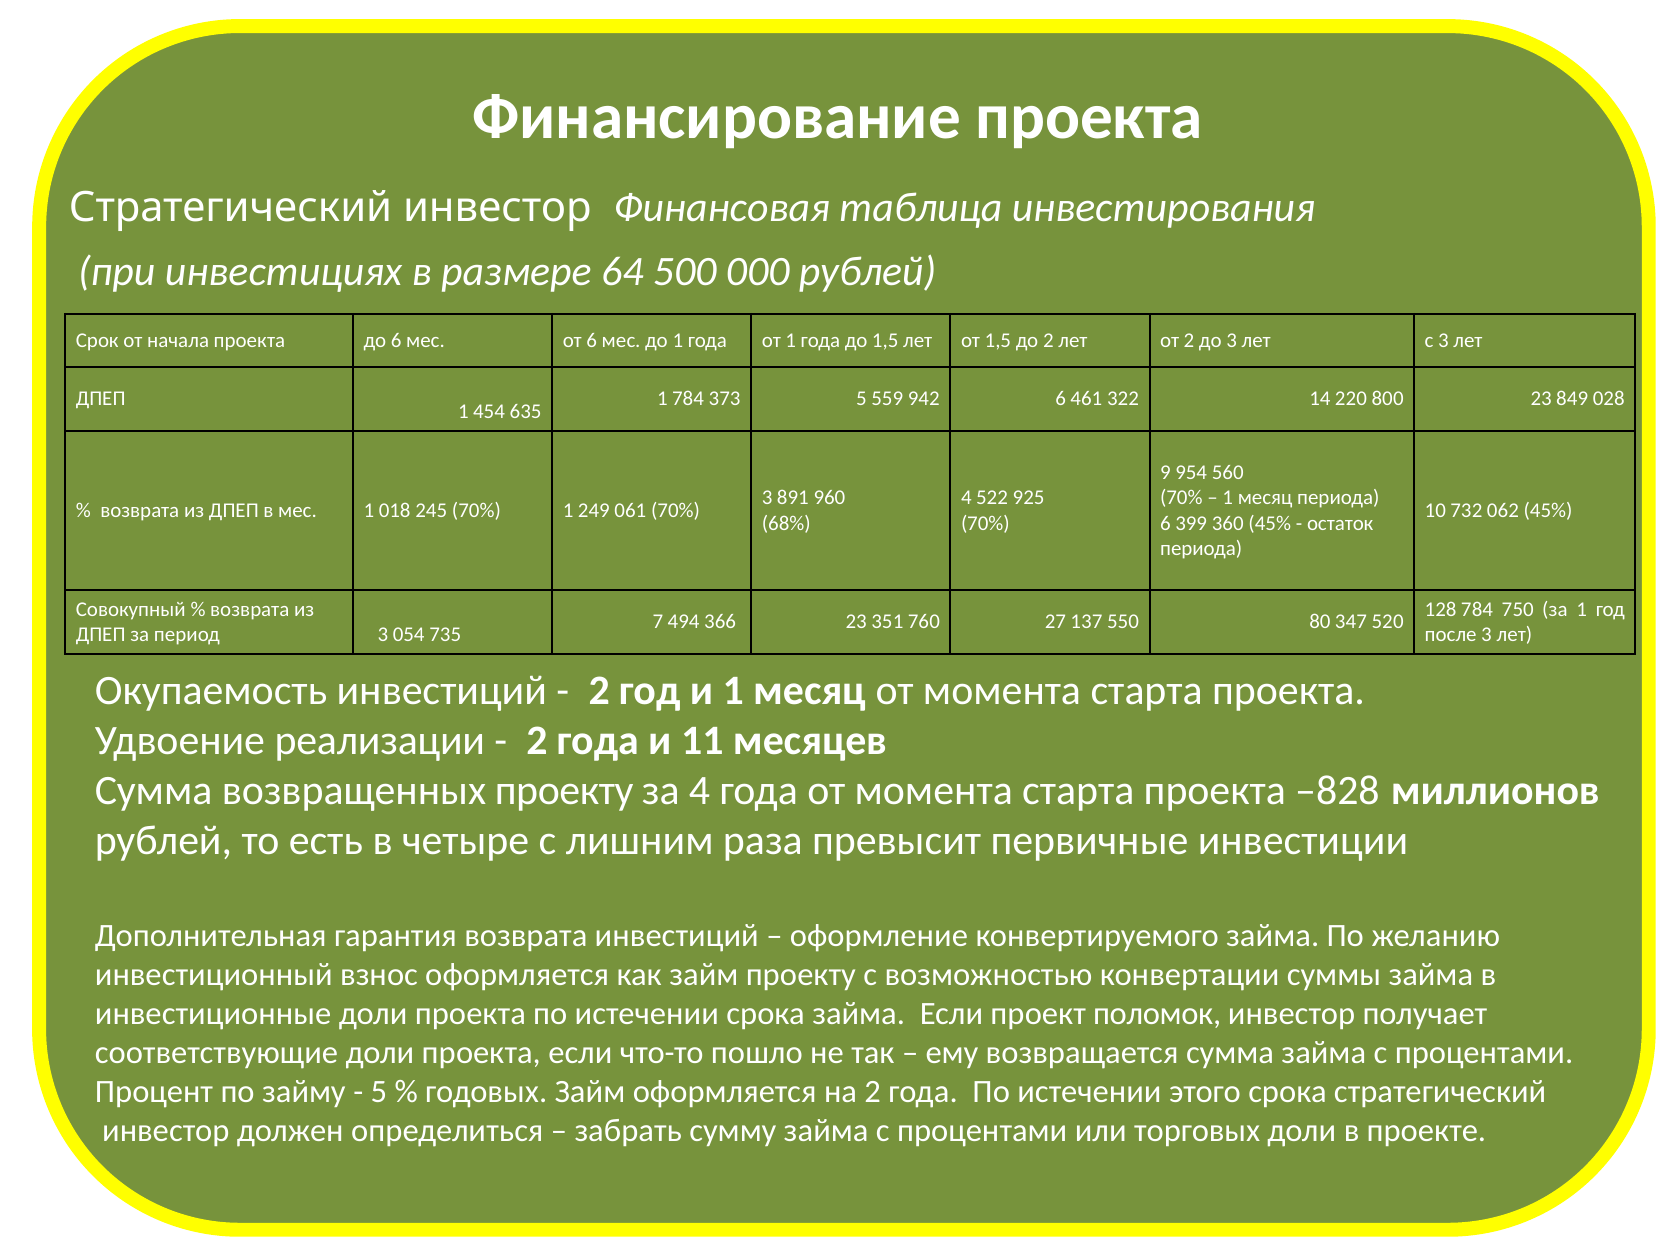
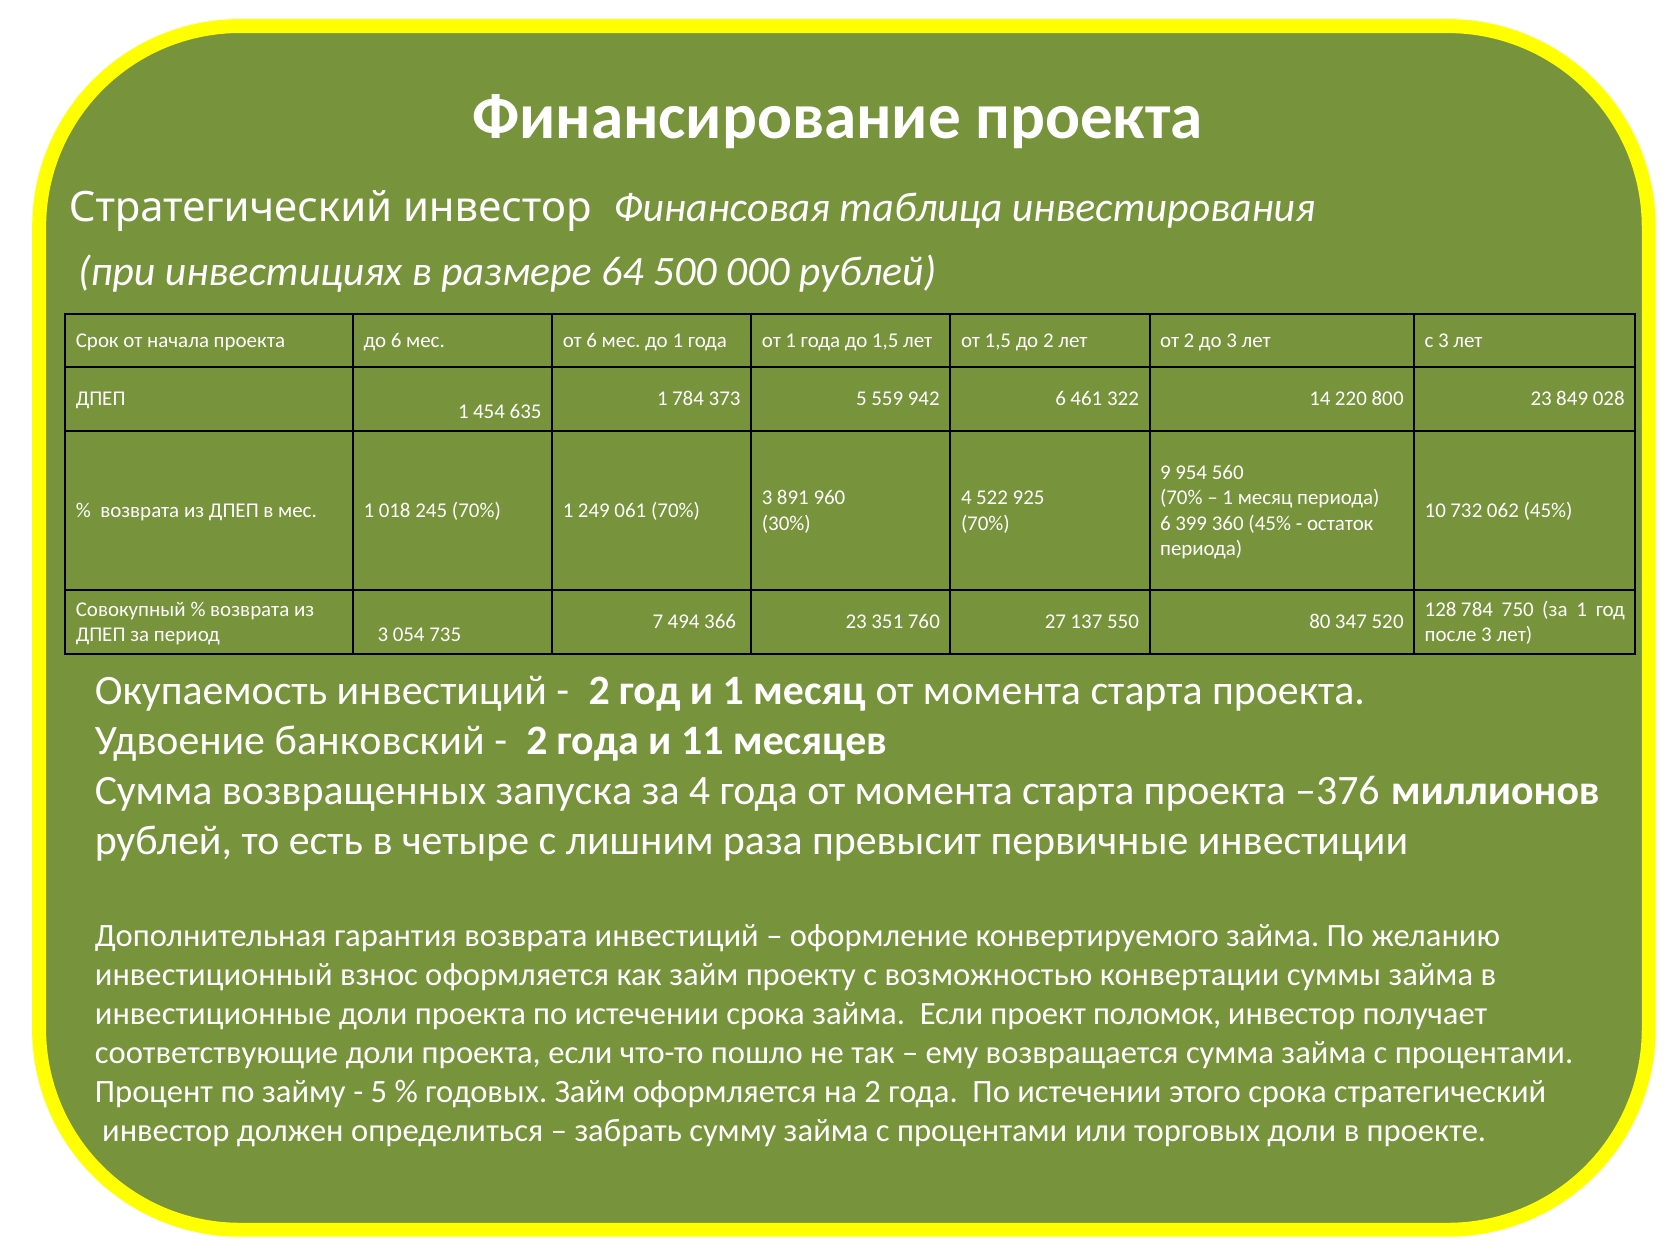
68%: 68% -> 30%
реализации: реализации -> банковский
возвращенных проекту: проекту -> запуска
–828: –828 -> –376
